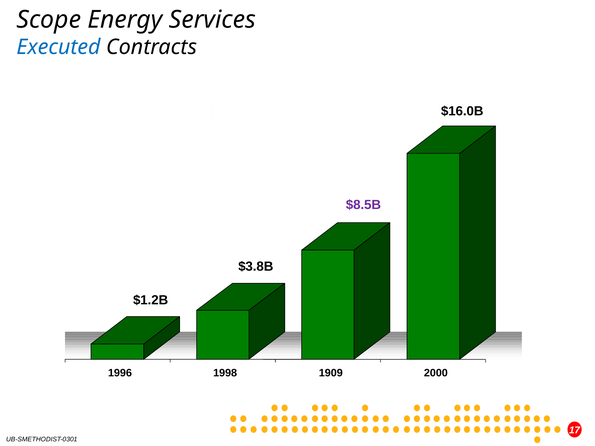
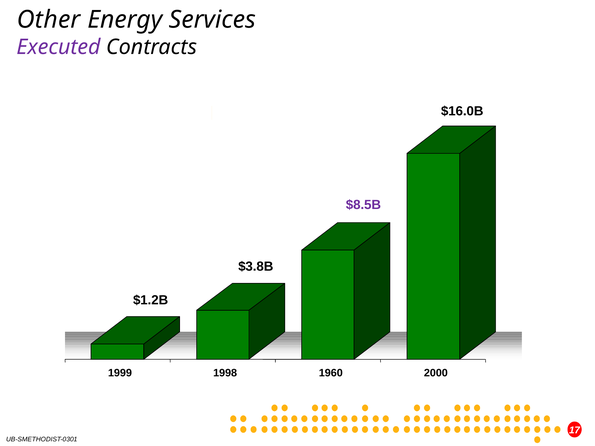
Scope: Scope -> Other
Executed colour: blue -> purple
1996: 1996 -> 1999
1909: 1909 -> 1960
